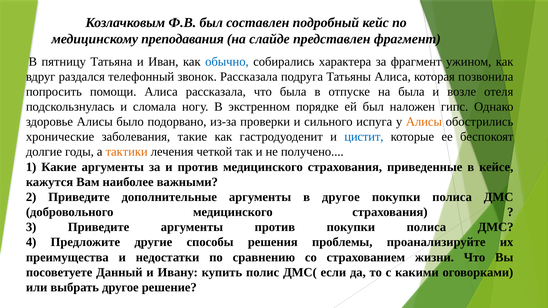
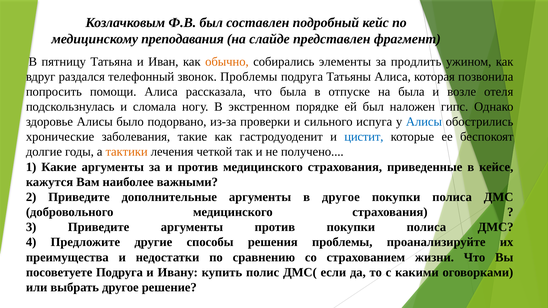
обычно colour: blue -> orange
характера: характера -> элементы
за фрагмент: фрагмент -> продлить
звонок Рассказала: Рассказала -> Проблемы
Алисы at (424, 122) colour: orange -> blue
посоветуете Данный: Данный -> Подруга
